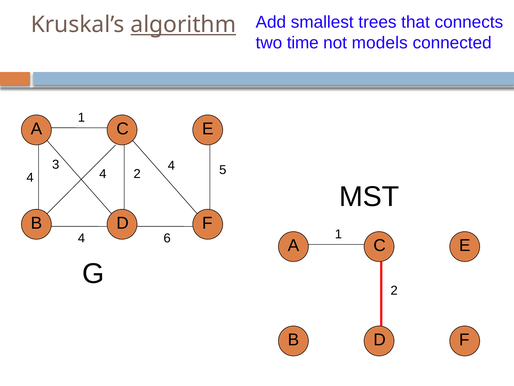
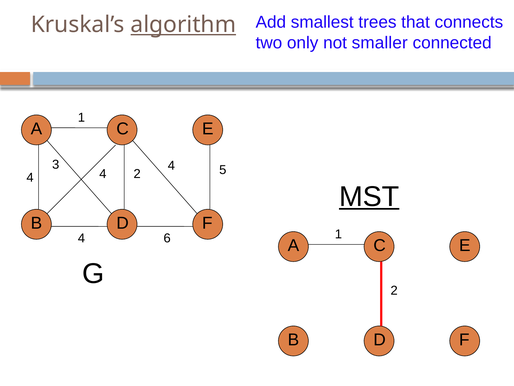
time: time -> only
models: models -> smaller
MST underline: none -> present
